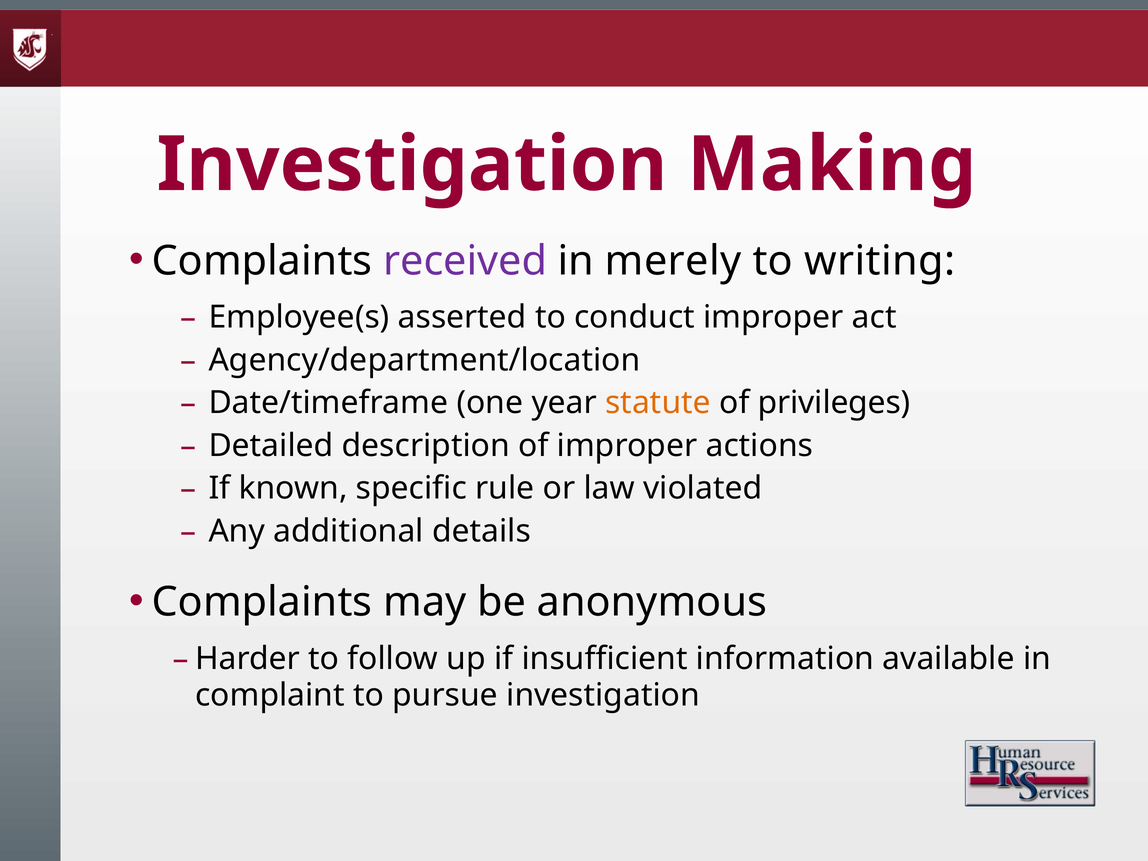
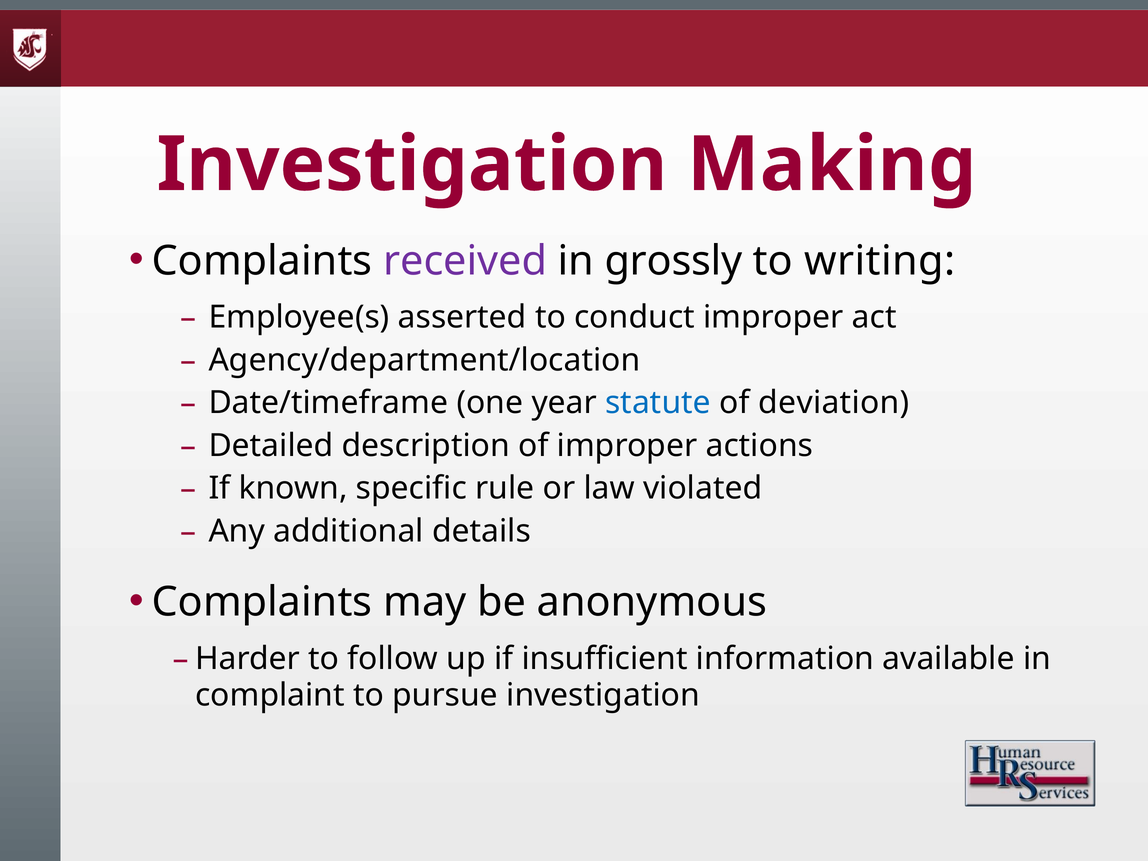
merely: merely -> grossly
statute colour: orange -> blue
privileges: privileges -> deviation
